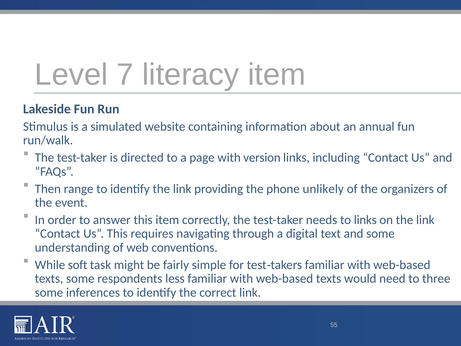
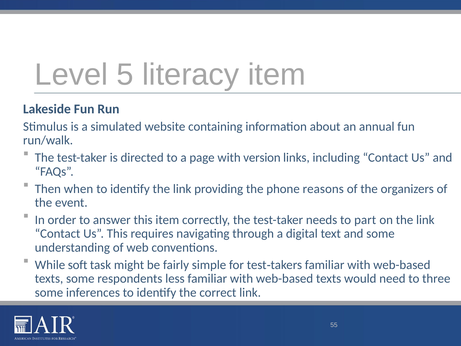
7: 7 -> 5
range: range -> when
unlikely: unlikely -> reasons
to links: links -> part
